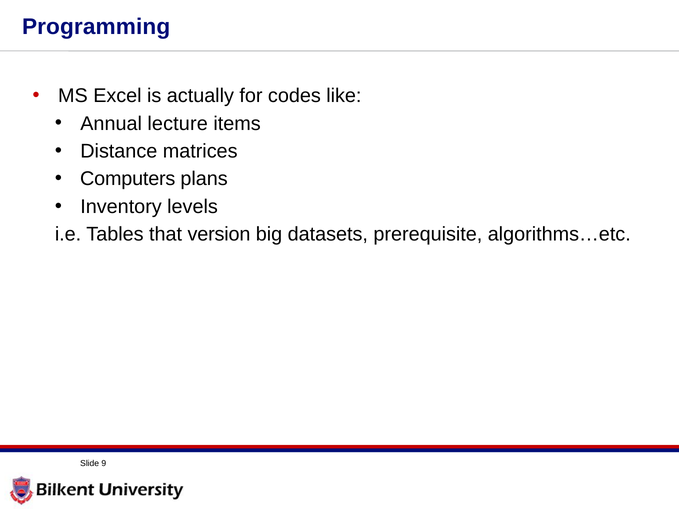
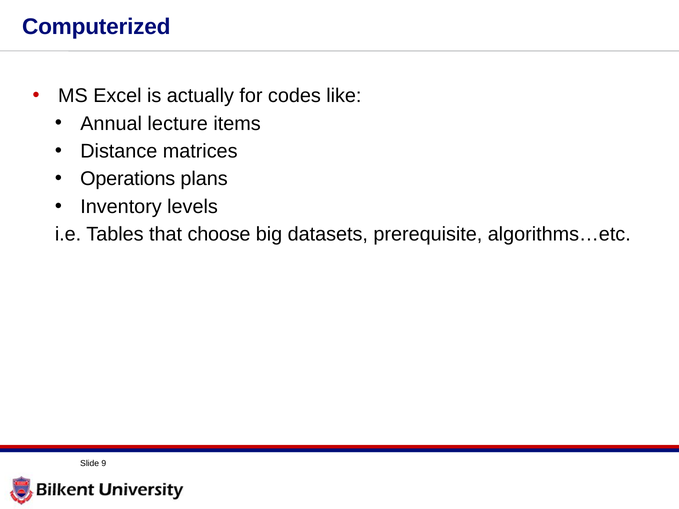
Programming: Programming -> Computerized
Computers: Computers -> Operations
version: version -> choose
